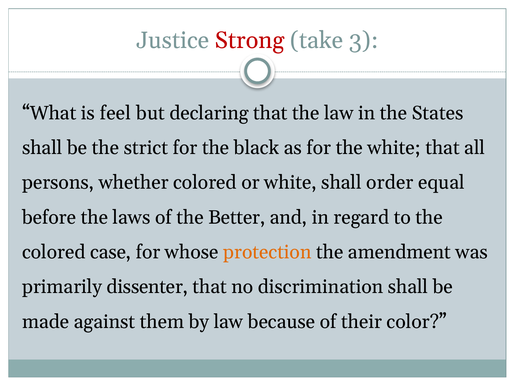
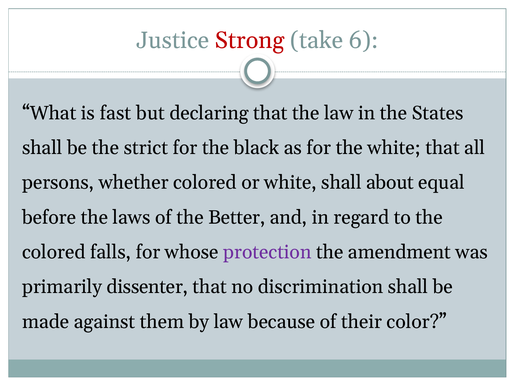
3: 3 -> 6
feel: feel -> fast
order: order -> about
case: case -> falls
protection colour: orange -> purple
